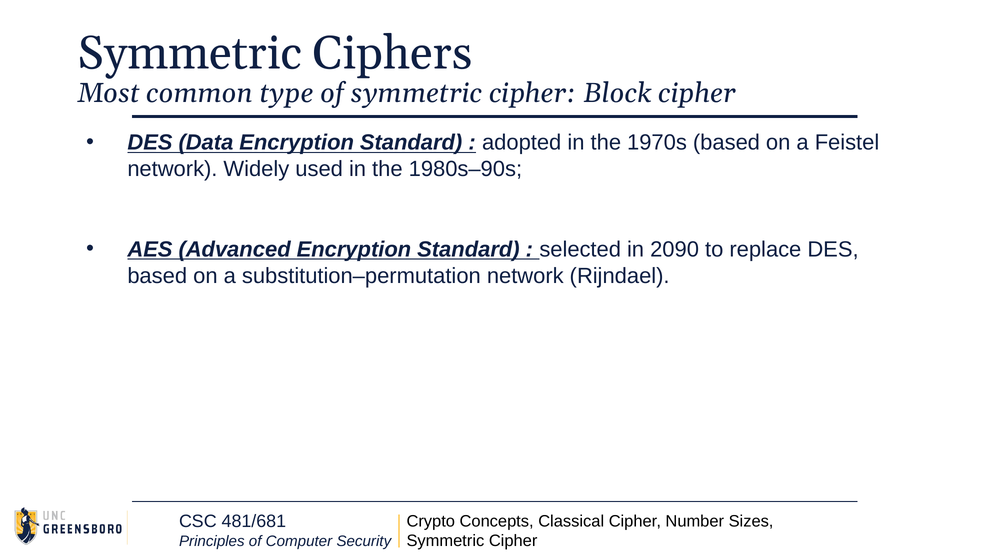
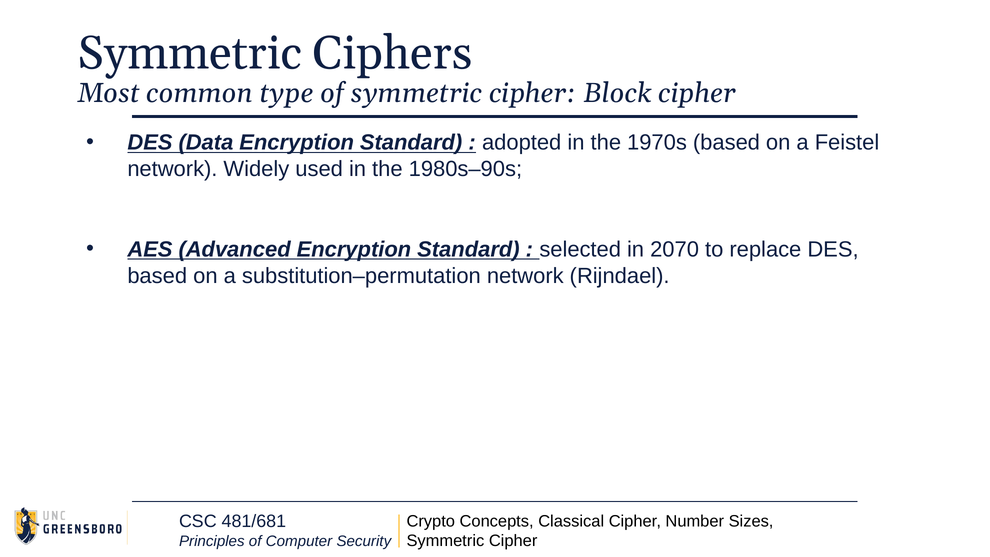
2090: 2090 -> 2070
